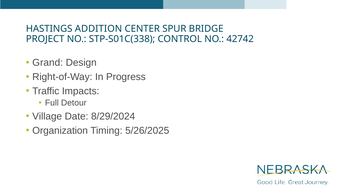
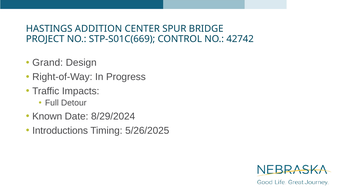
STP-S01C(338: STP-S01C(338 -> STP-S01C(669
Village: Village -> Known
Organization: Organization -> Introductions
